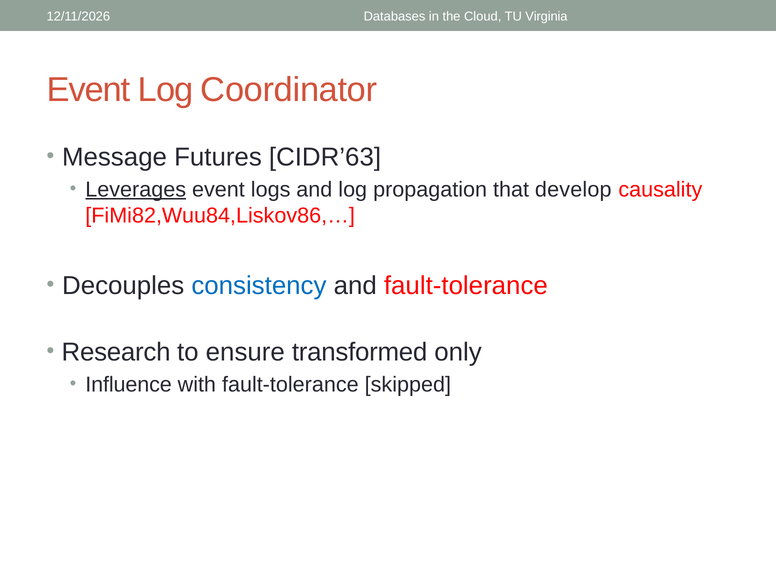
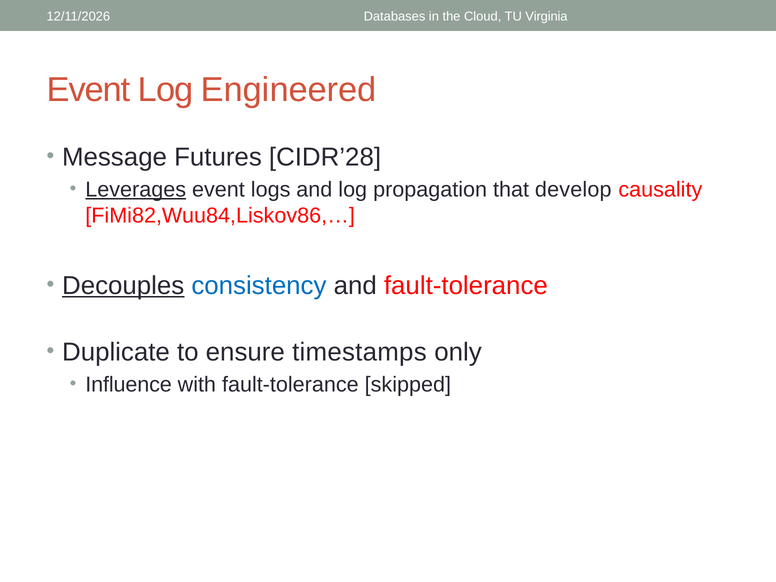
Coordinator: Coordinator -> Engineered
CIDR’63: CIDR’63 -> CIDR’28
Decouples underline: none -> present
Research: Research -> Duplicate
transformed: transformed -> timestamps
